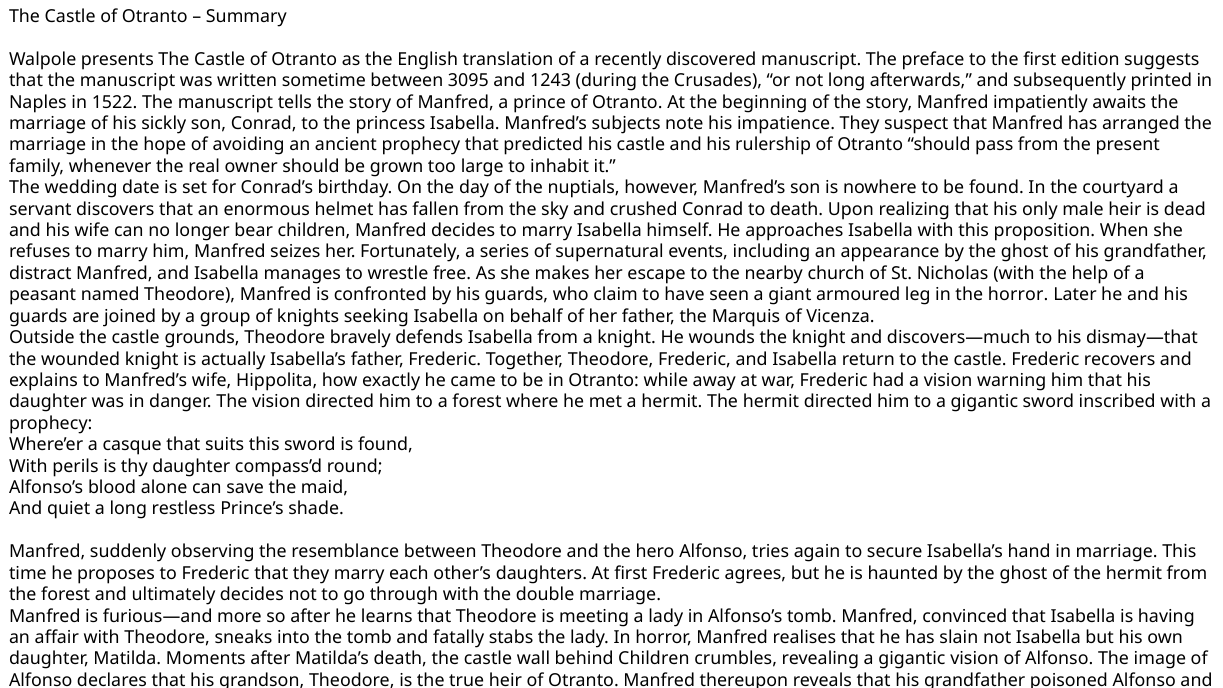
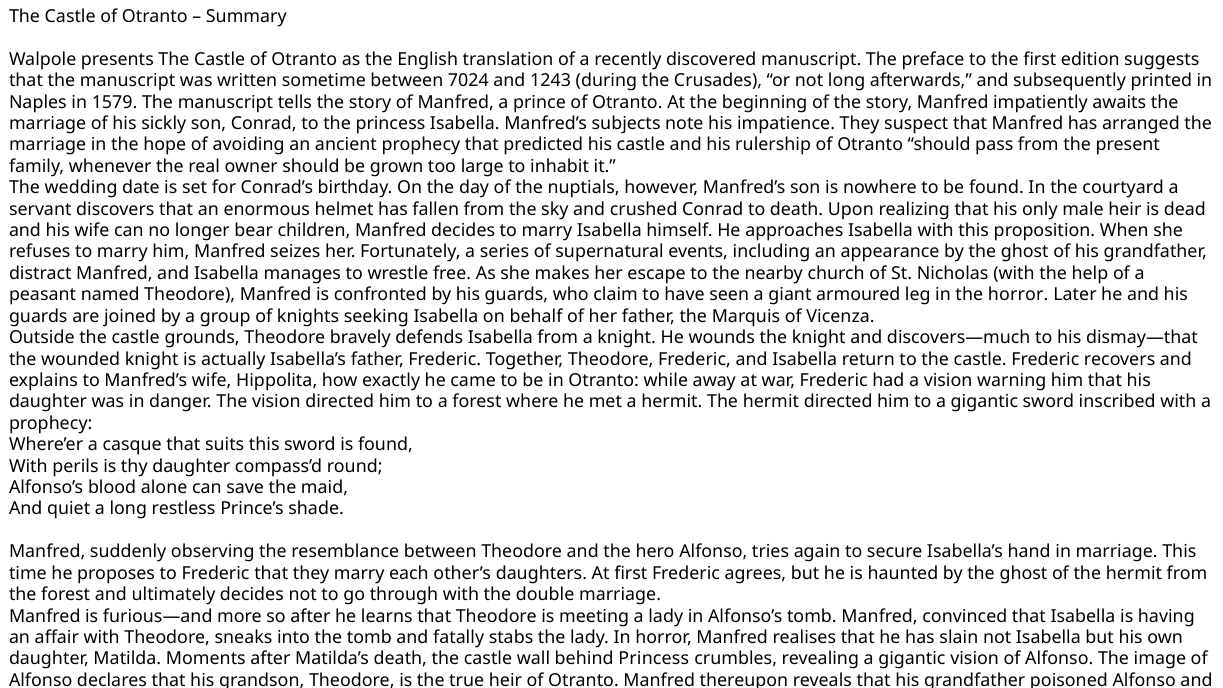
3095: 3095 -> 7024
1522: 1522 -> 1579
behind Children: Children -> Princess
